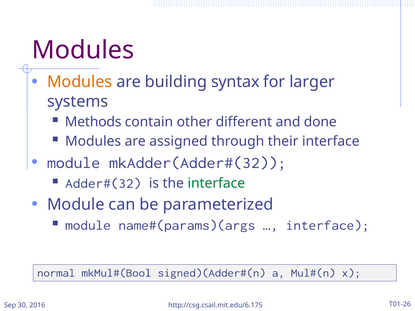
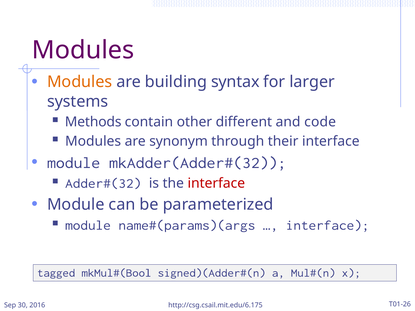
done: done -> code
assigned: assigned -> synonym
interface at (216, 183) colour: green -> red
normal: normal -> tagged
